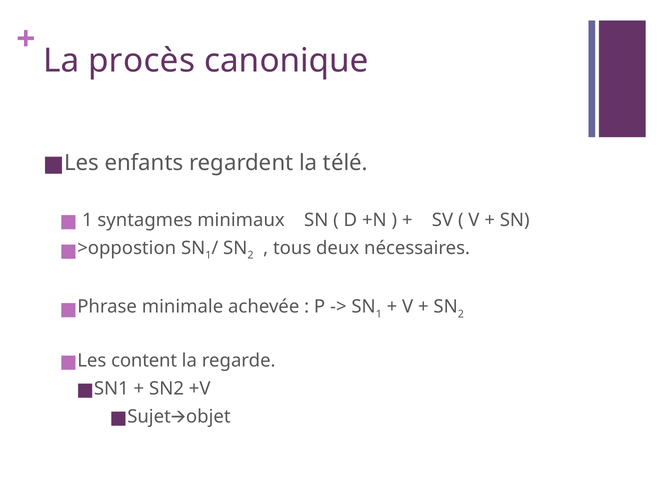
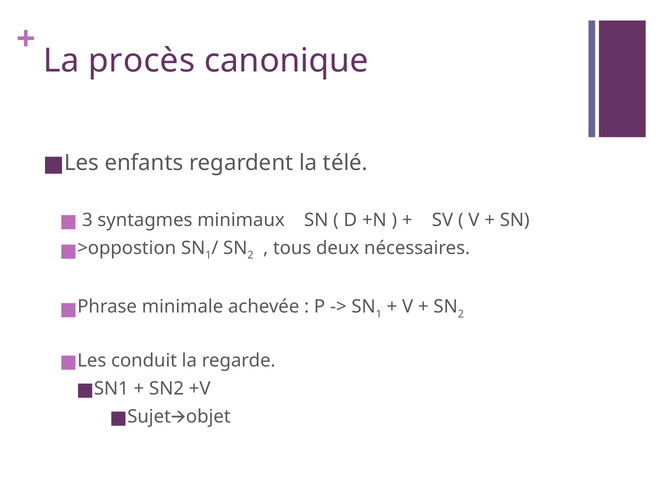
1 at (87, 220): 1 -> 3
content: content -> conduit
